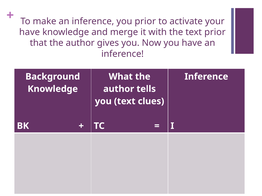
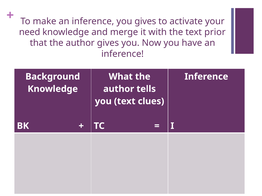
you prior: prior -> gives
have at (30, 32): have -> need
